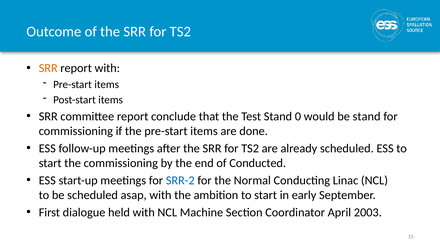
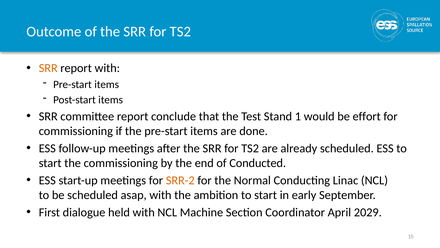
0: 0 -> 1
be stand: stand -> effort
SRR-2 colour: blue -> orange
2003: 2003 -> 2029
